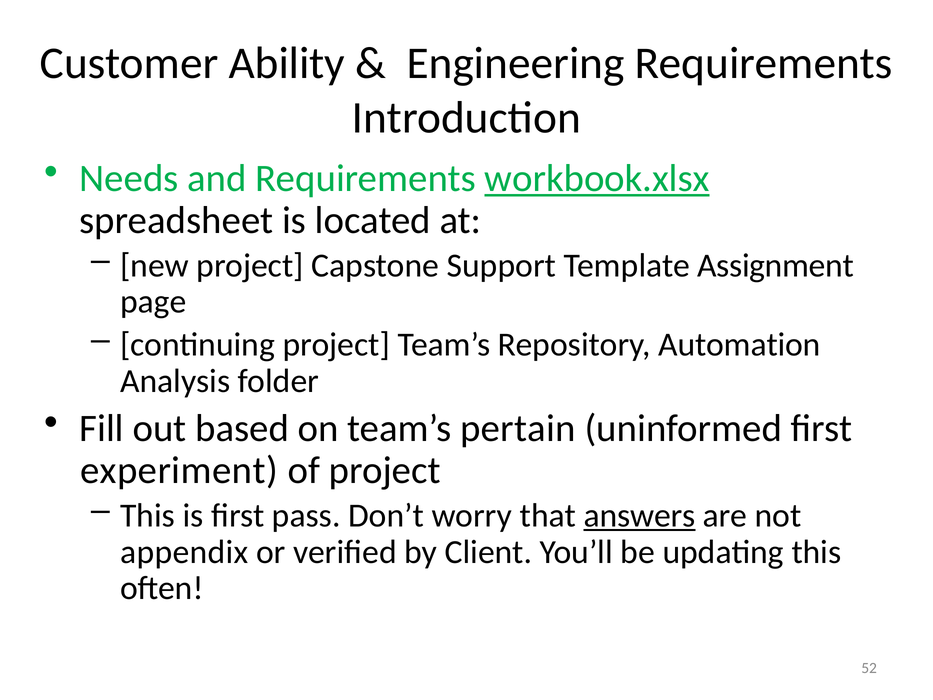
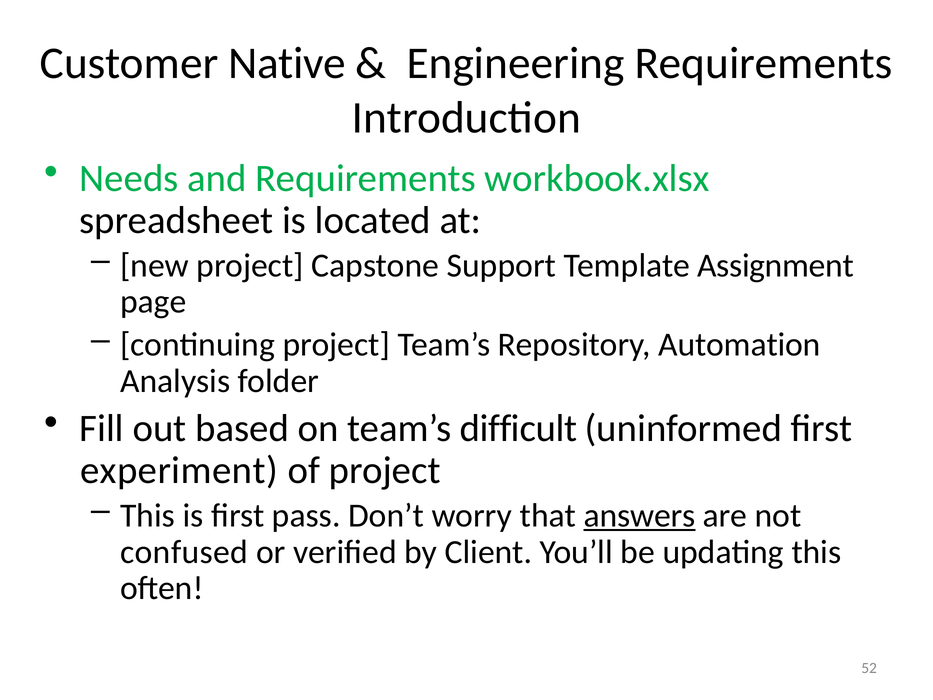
Ability: Ability -> Native
workbook.xlsx underline: present -> none
pertain: pertain -> difficult
appendix: appendix -> confused
